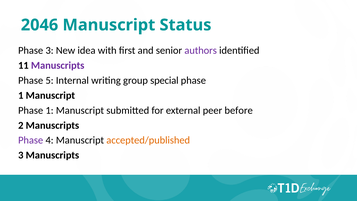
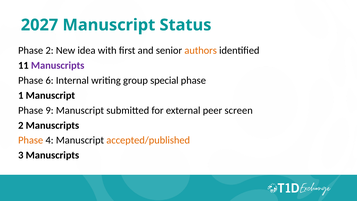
2046: 2046 -> 2027
Phase 3: 3 -> 2
authors colour: purple -> orange
5: 5 -> 6
1 at (50, 110): 1 -> 9
before: before -> screen
Phase at (31, 140) colour: purple -> orange
